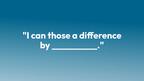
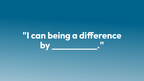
those: those -> being
